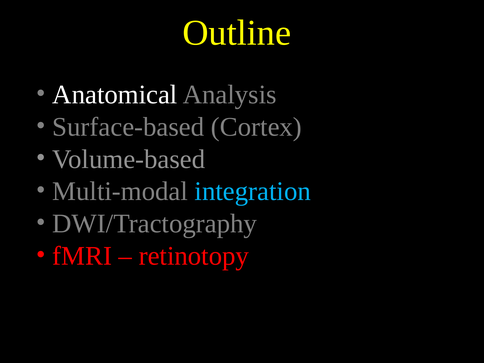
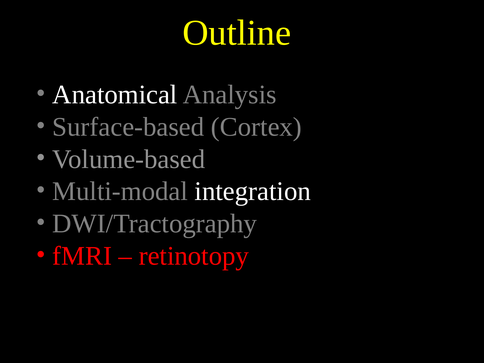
integration colour: light blue -> white
